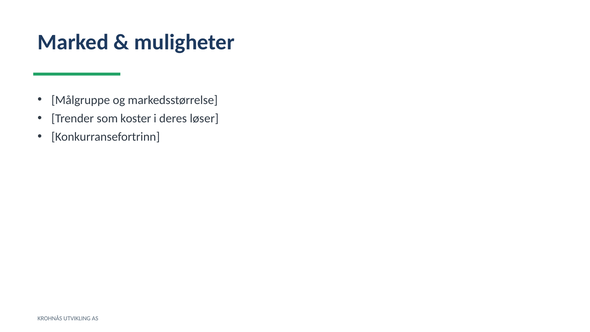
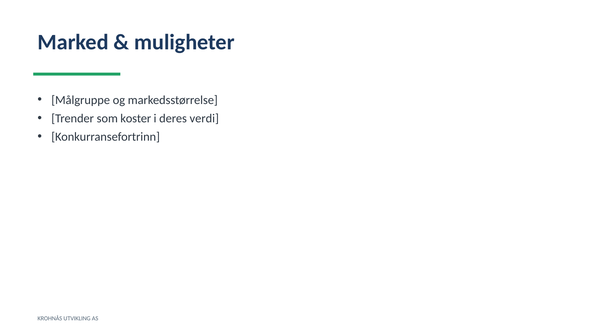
løser: løser -> verdi
